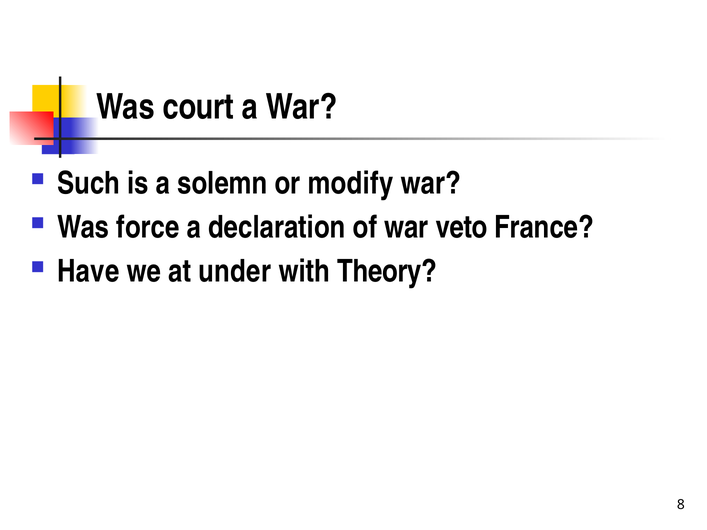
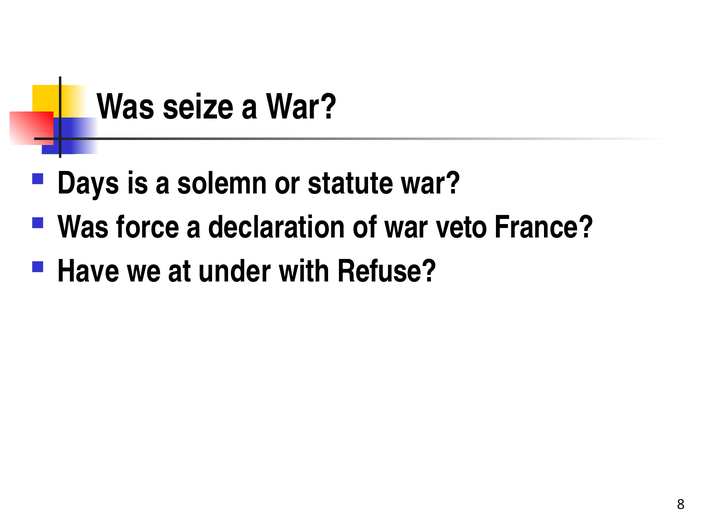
court: court -> seize
Such: Such -> Days
modify: modify -> statute
Theory: Theory -> Refuse
